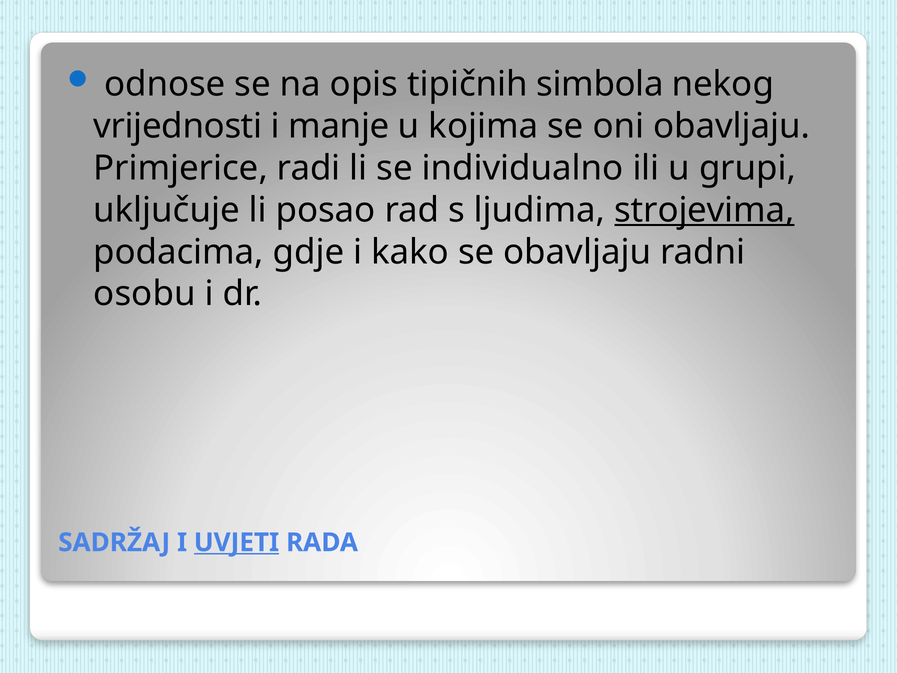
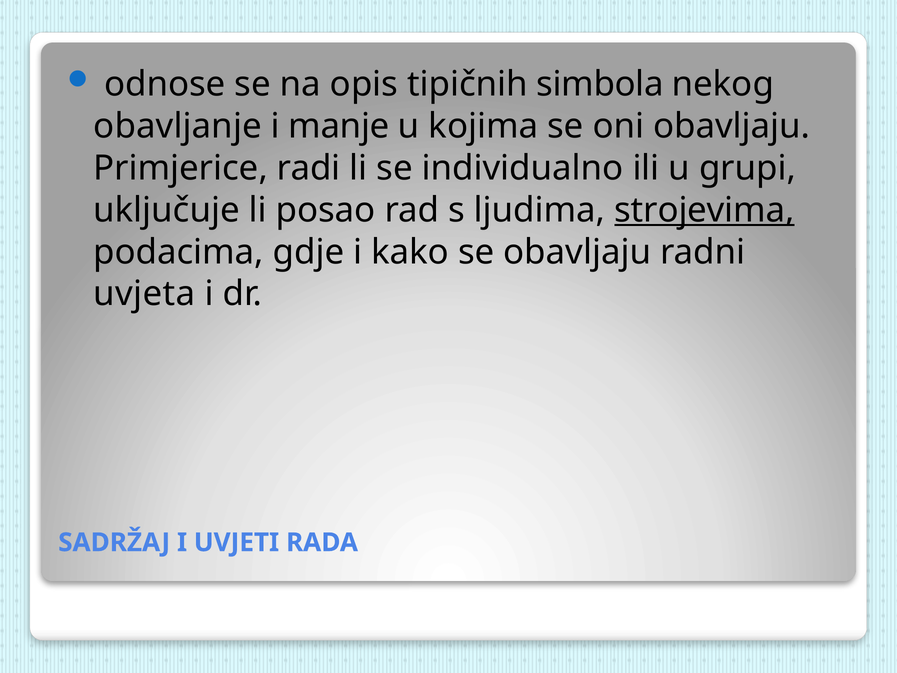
vrijednosti: vrijednosti -> obavljanje
osobu: osobu -> uvjeta
UVJETI underline: present -> none
